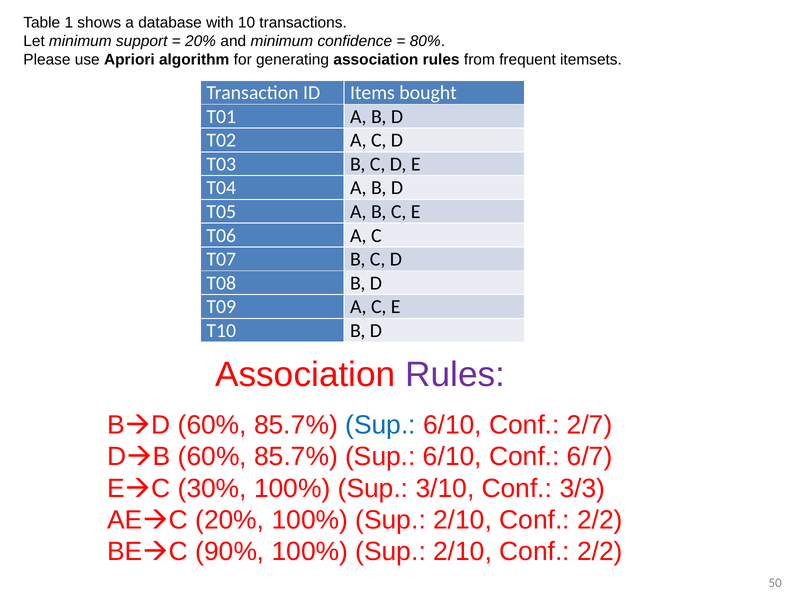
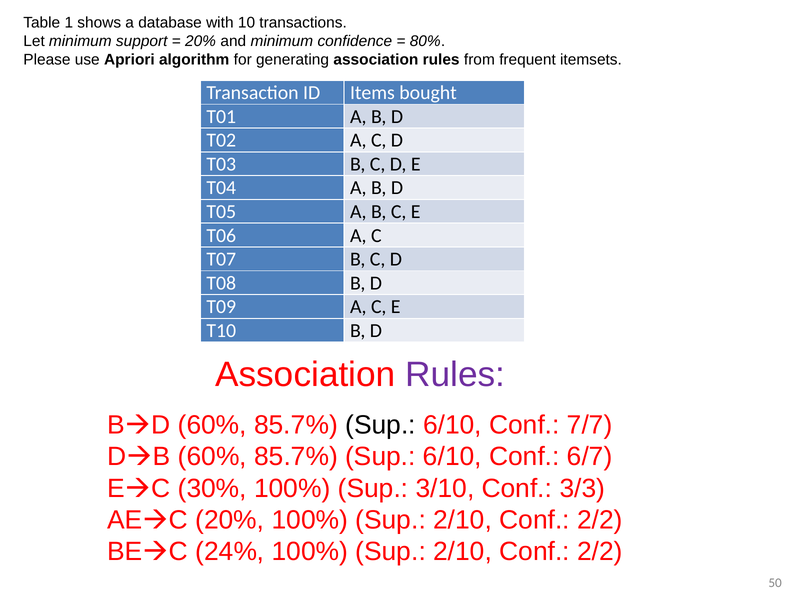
Sup at (380, 426) colour: blue -> black
2/7: 2/7 -> 7/7
90%: 90% -> 24%
